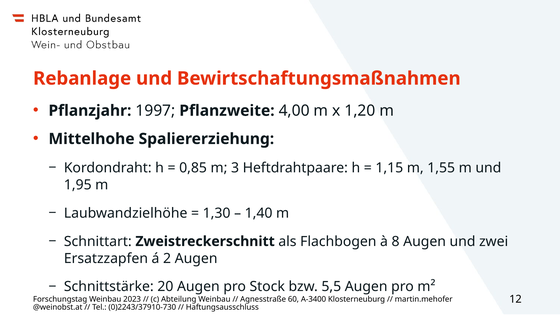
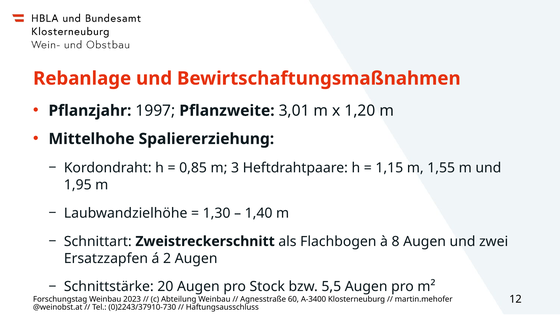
4,00: 4,00 -> 3,01
